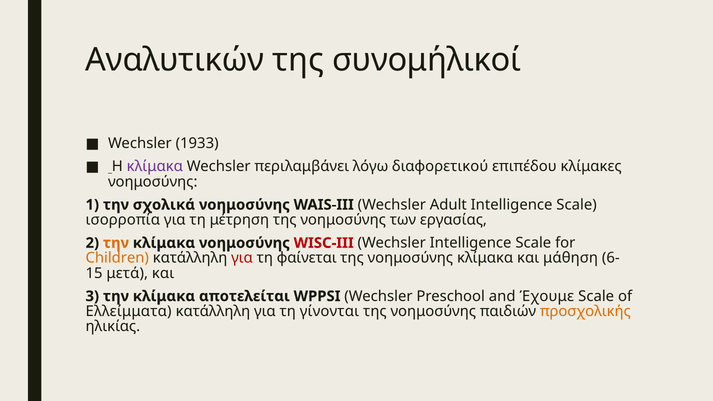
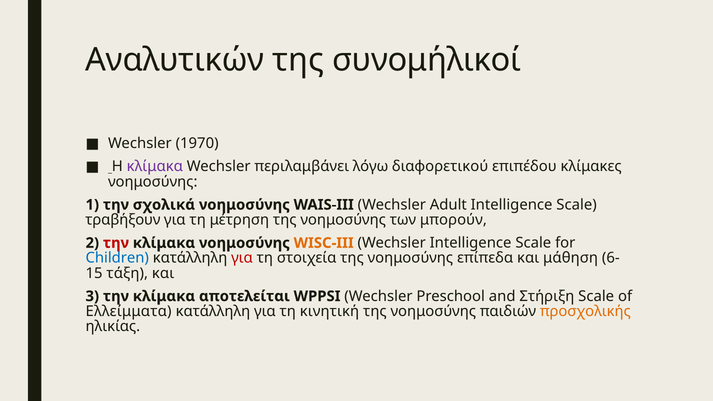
1933: 1933 -> 1970
ισορροπία: ισορροπία -> τραβήξουν
εργασίας: εργασίας -> μπορούν
την at (116, 243) colour: orange -> red
WISC-III colour: red -> orange
Children colour: orange -> blue
φαίνεται: φαίνεται -> στοιχεία
νοημοσύνης κλίμακα: κλίμακα -> επίπεδα
μετά: μετά -> τάξη
Έχουμε: Έχουμε -> Στήριξη
γίνονται: γίνονται -> κινητική
